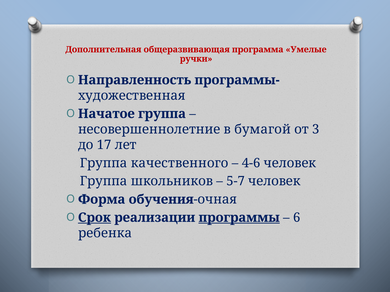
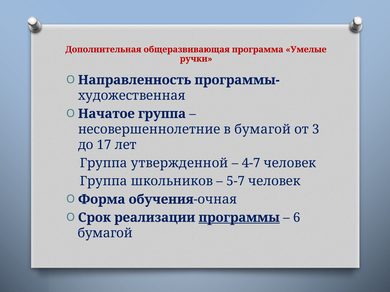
качественного: качественного -> утвержденной
4-6: 4-6 -> 4-7
Срок underline: present -> none
ребенка at (105, 234): ребенка -> бумагой
